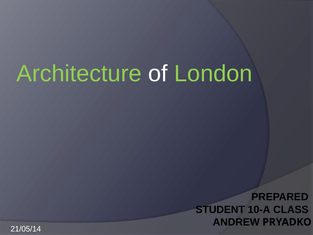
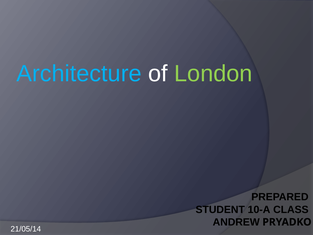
Architecture colour: light green -> light blue
